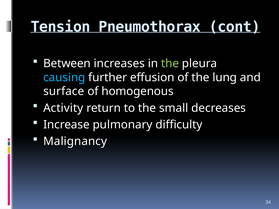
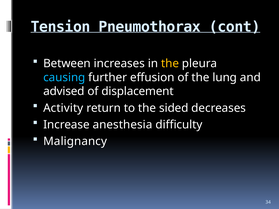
the at (170, 64) colour: light green -> yellow
surface: surface -> advised
homogenous: homogenous -> displacement
small: small -> sided
pulmonary: pulmonary -> anesthesia
